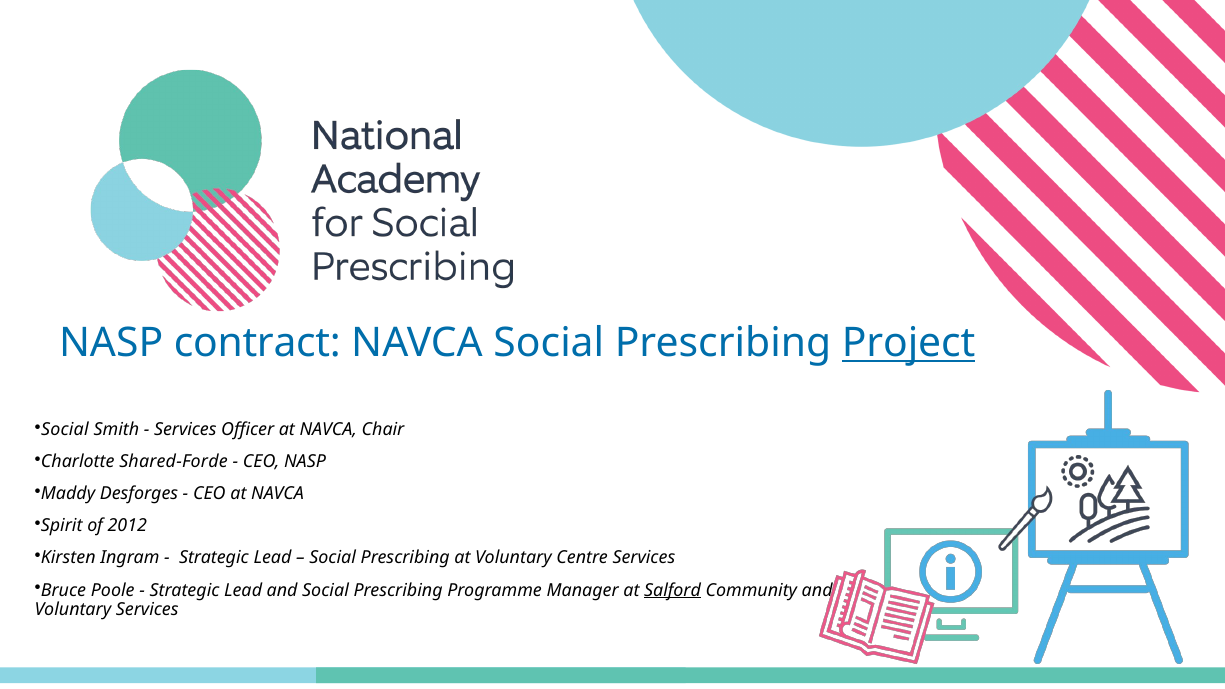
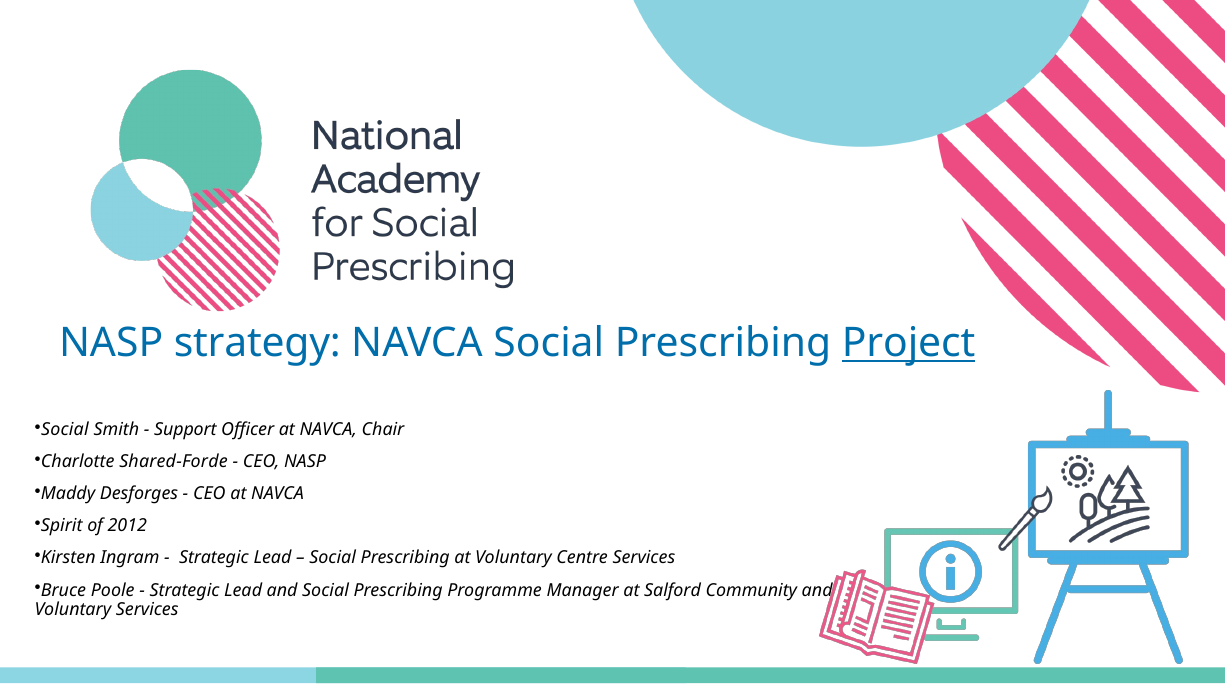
contract: contract -> strategy
Services at (185, 430): Services -> Support
Salford underline: present -> none
